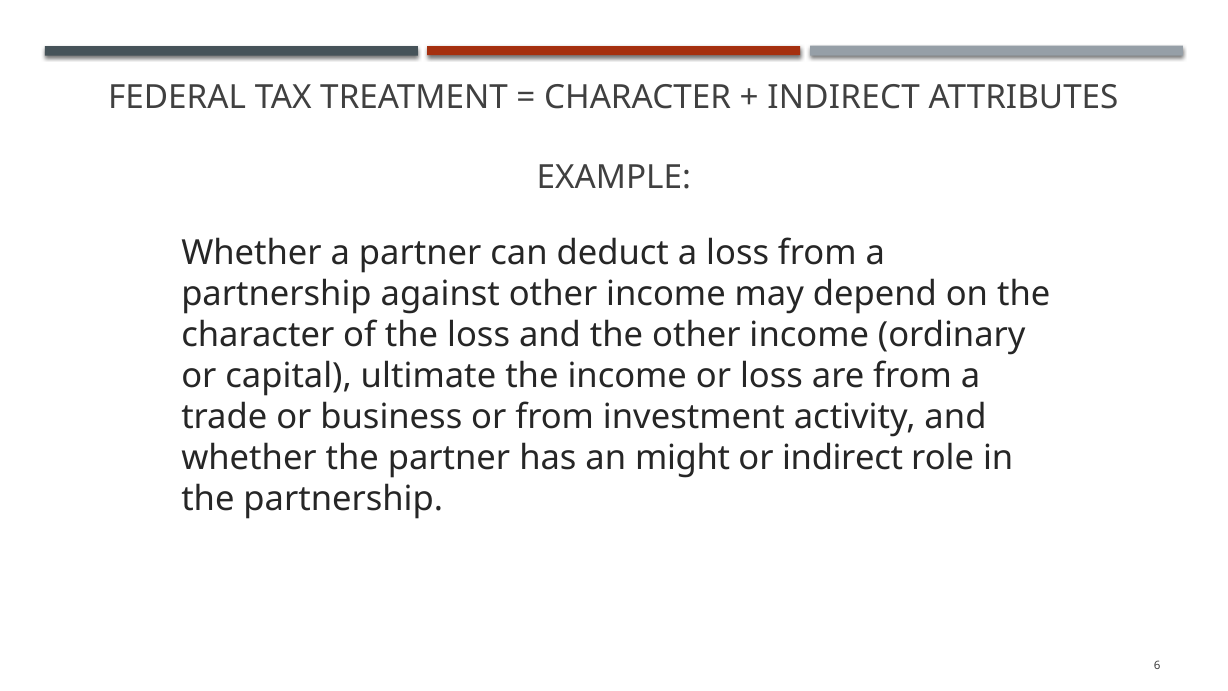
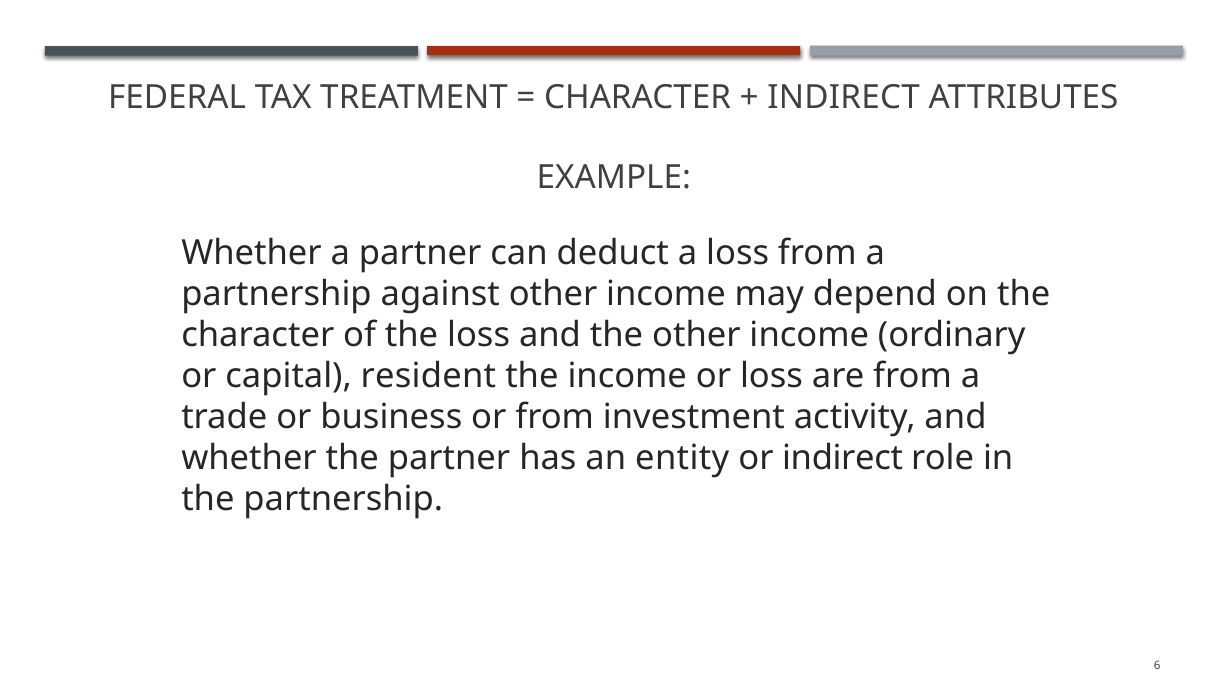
ultimate: ultimate -> resident
might: might -> entity
